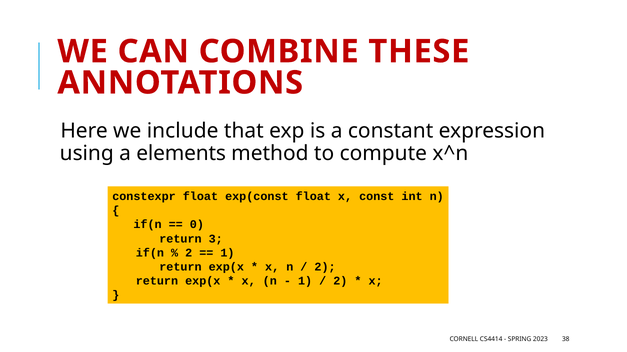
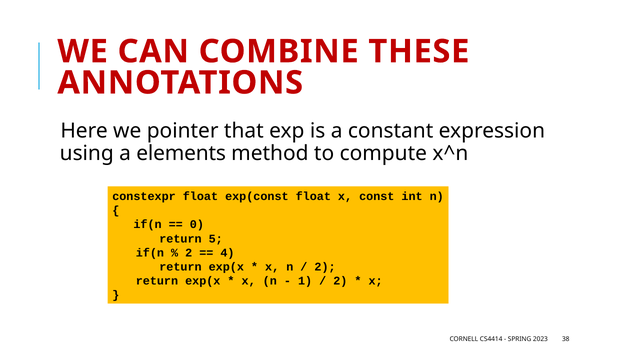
include: include -> pointer
3: 3 -> 5
1 at (227, 253): 1 -> 4
